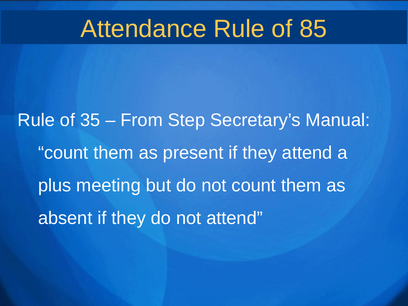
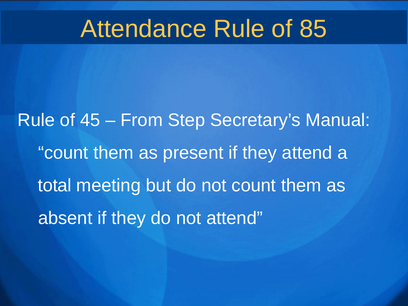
35: 35 -> 45
plus: plus -> total
